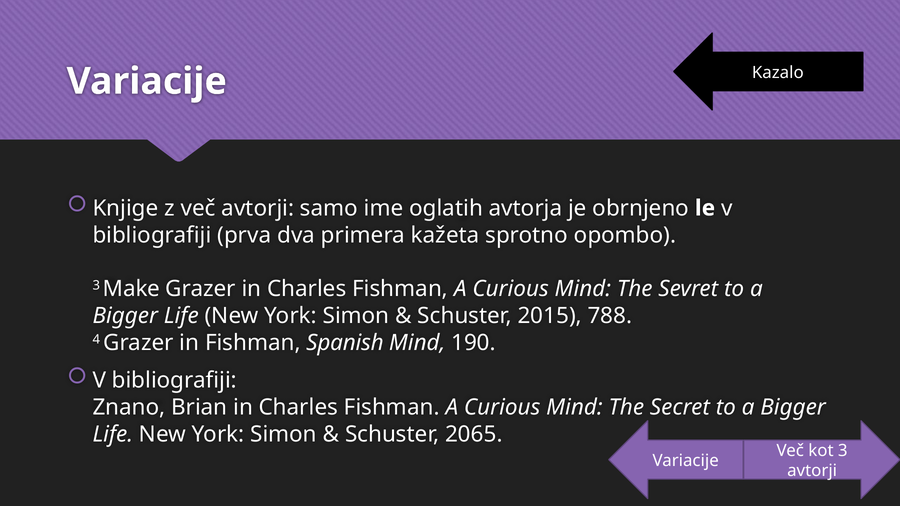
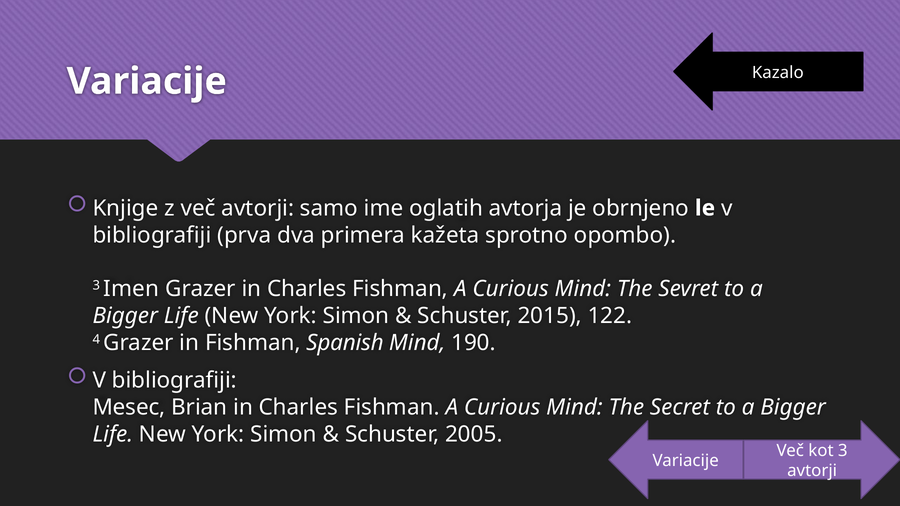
Make: Make -> Imen
788: 788 -> 122
Znano: Znano -> Mesec
2065: 2065 -> 2005
